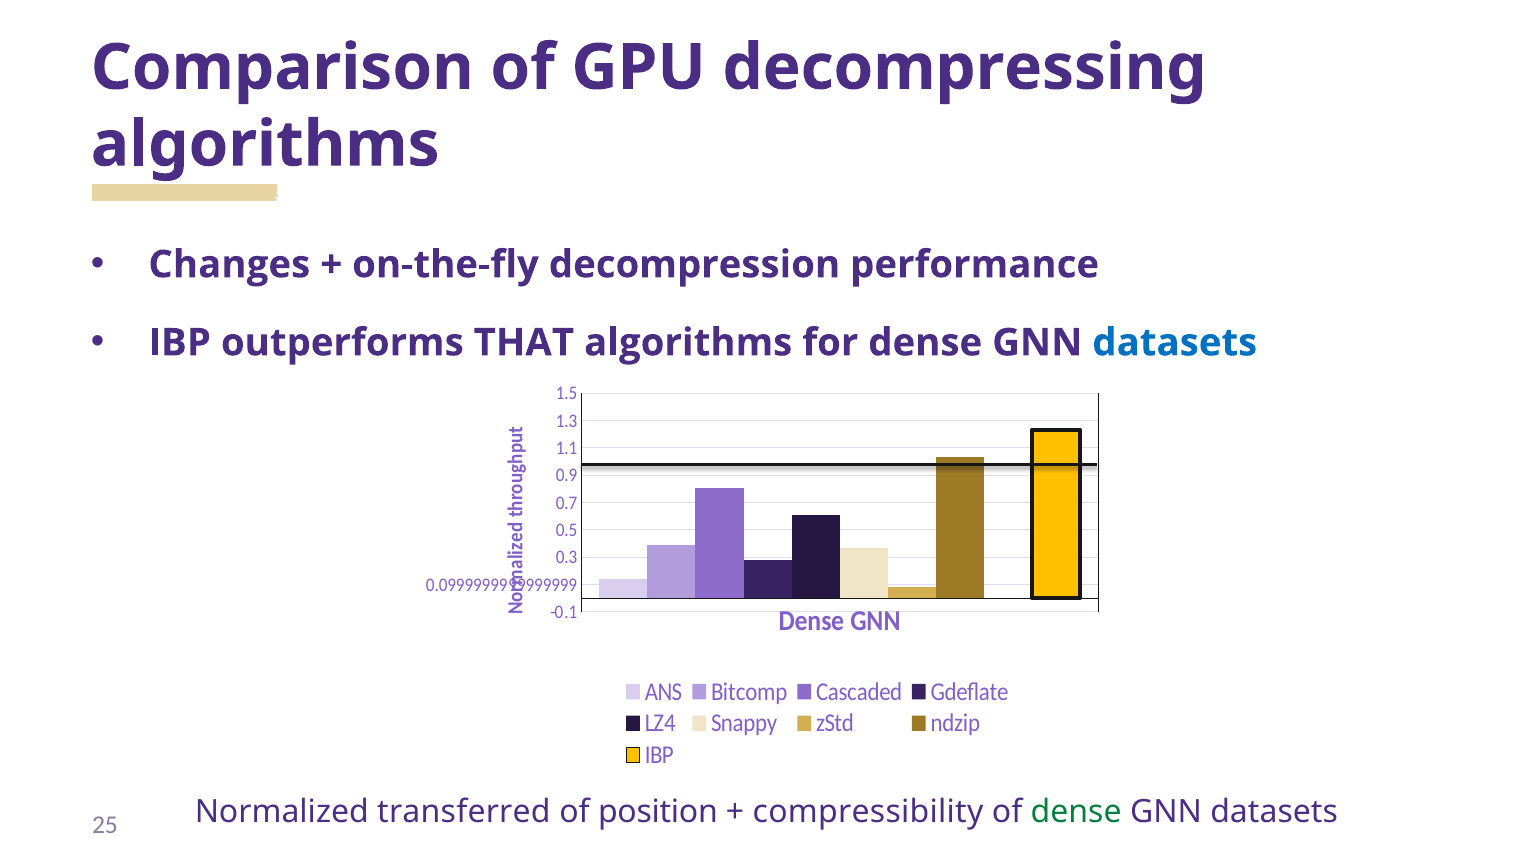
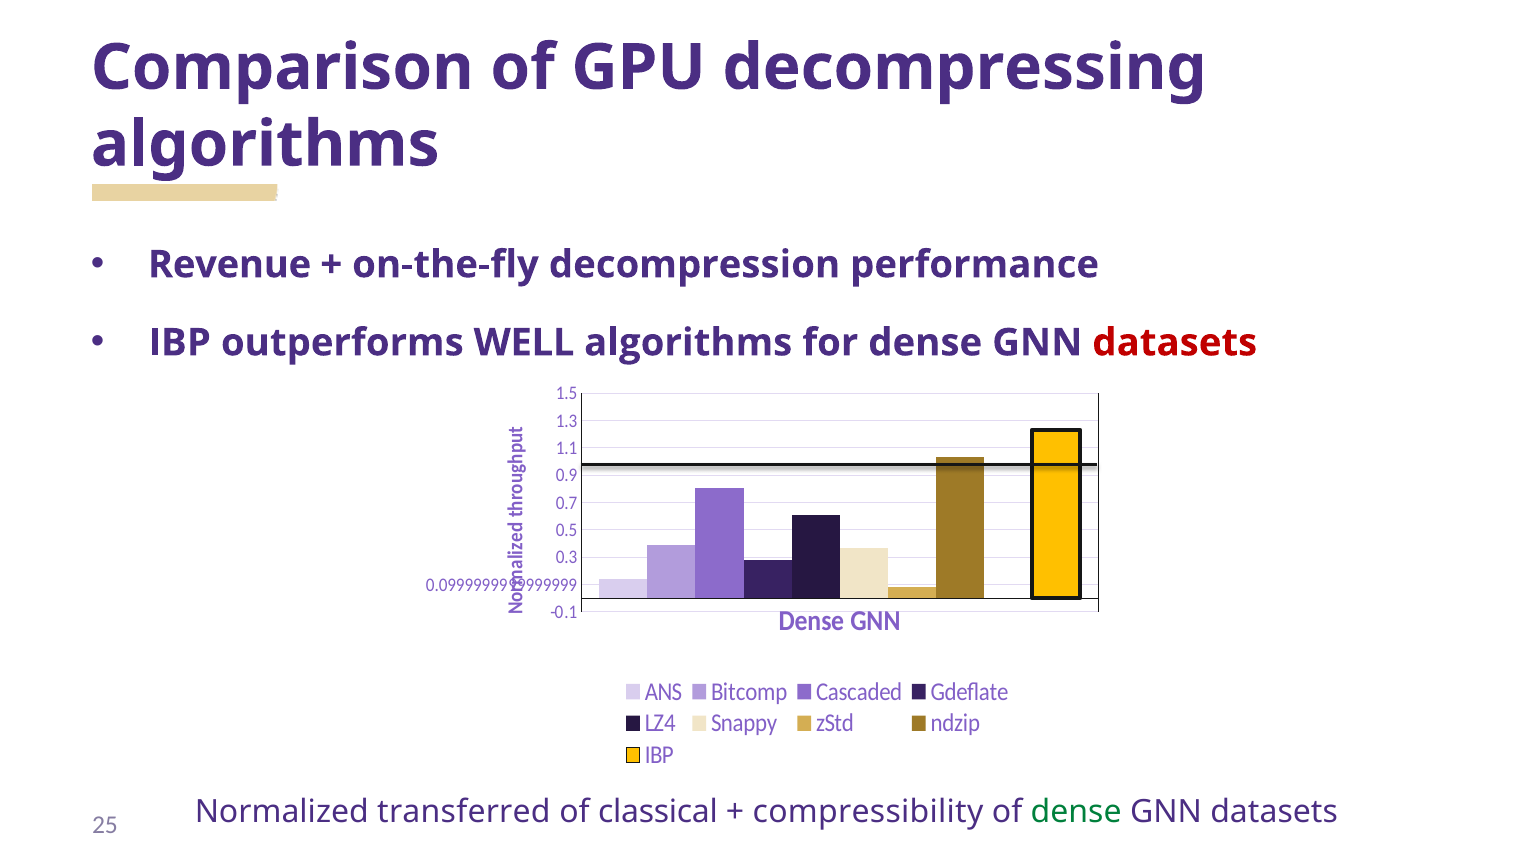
Changes: Changes -> Revenue
THAT: THAT -> WELL
datasets at (1175, 342) colour: blue -> red
position: position -> classical
